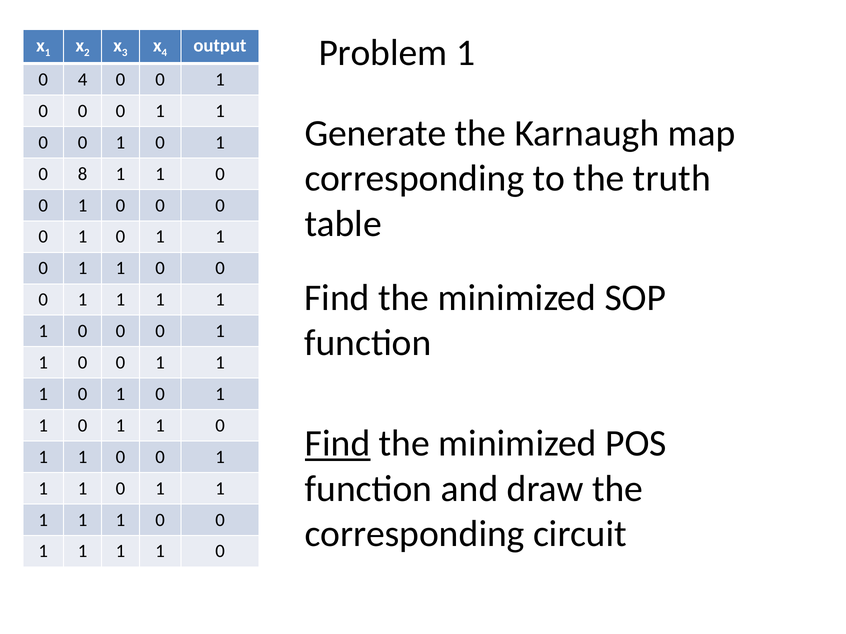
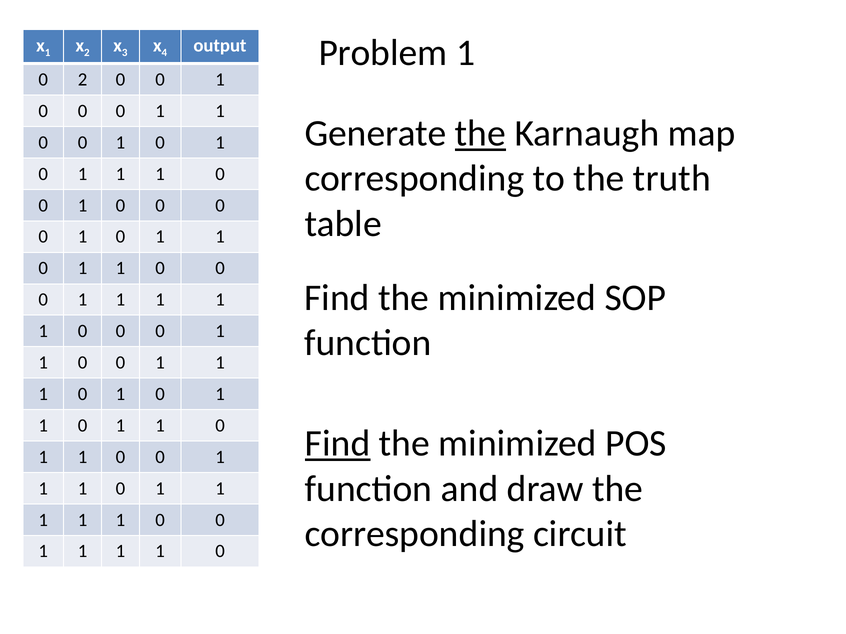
0 4: 4 -> 2
the at (480, 134) underline: none -> present
8 at (83, 174): 8 -> 1
